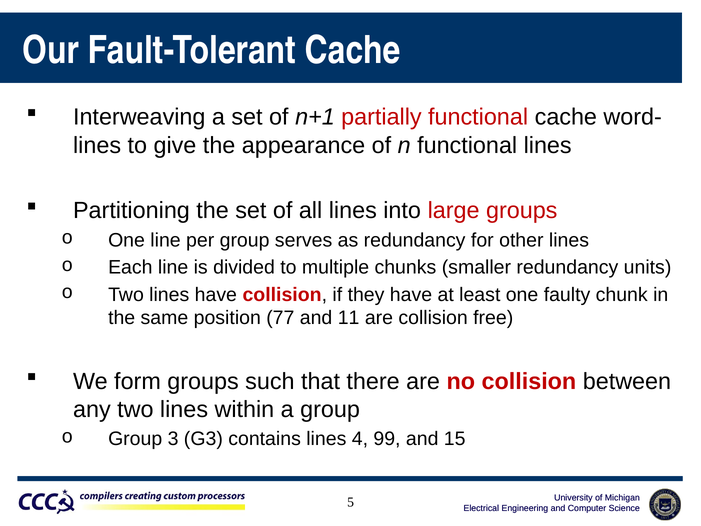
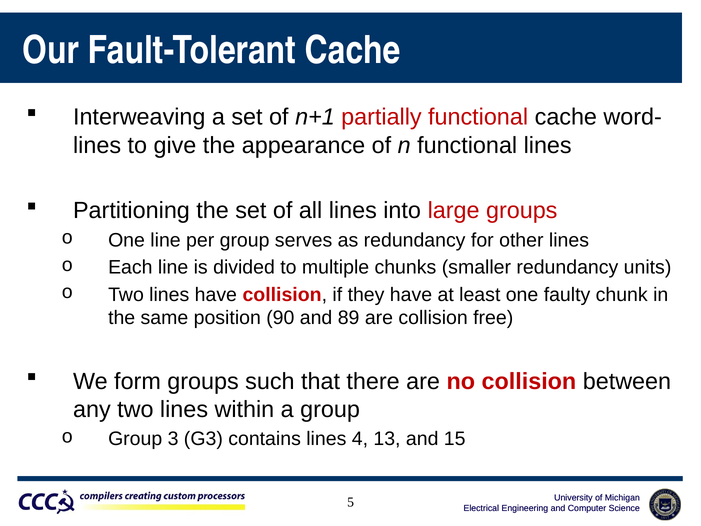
77: 77 -> 90
11: 11 -> 89
99: 99 -> 13
